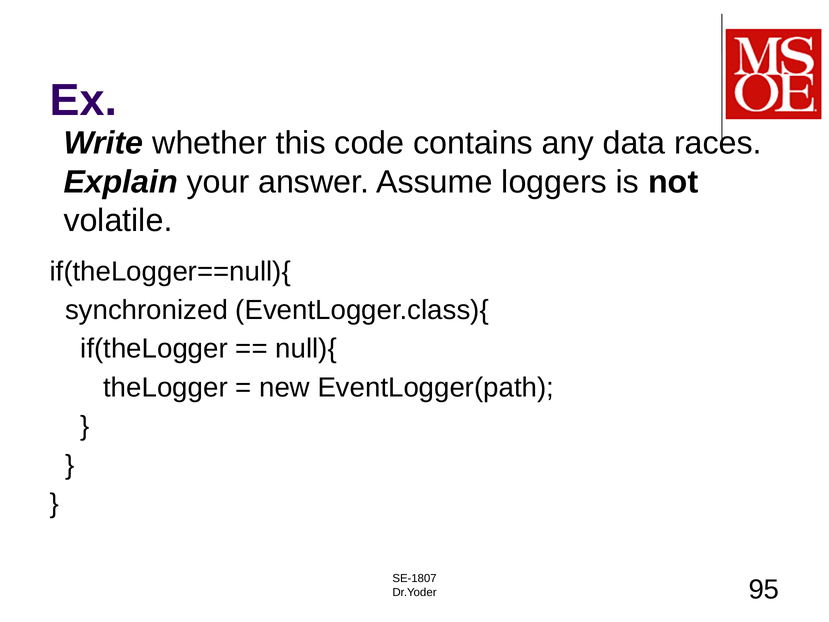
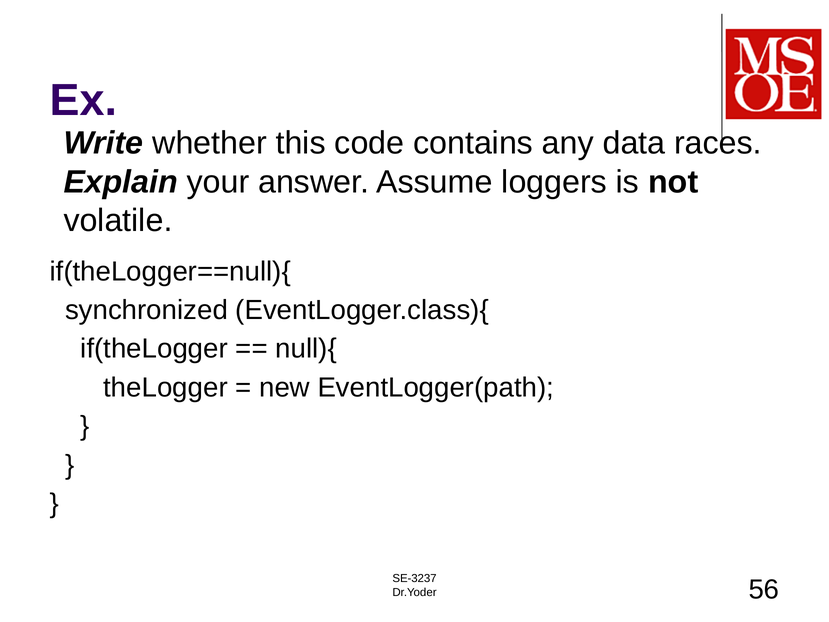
SE-1807: SE-1807 -> SE-3237
95: 95 -> 56
